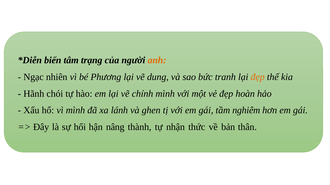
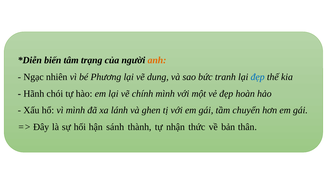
đẹp at (258, 77) colour: orange -> blue
nghiêm: nghiêm -> chuyển
nâng: nâng -> sánh
